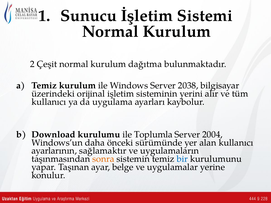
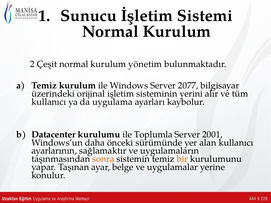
dağıtma: dağıtma -> yönetim
2038: 2038 -> 2077
Download: Download -> Datacenter
2004: 2004 -> 2001
bir colour: blue -> orange
